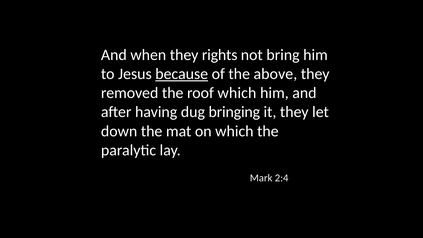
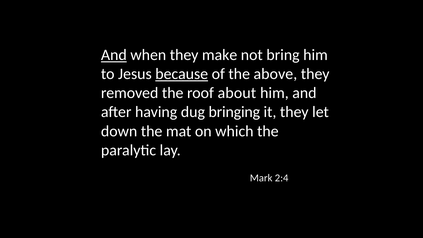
And at (114, 55) underline: none -> present
rights: rights -> make
roof which: which -> about
